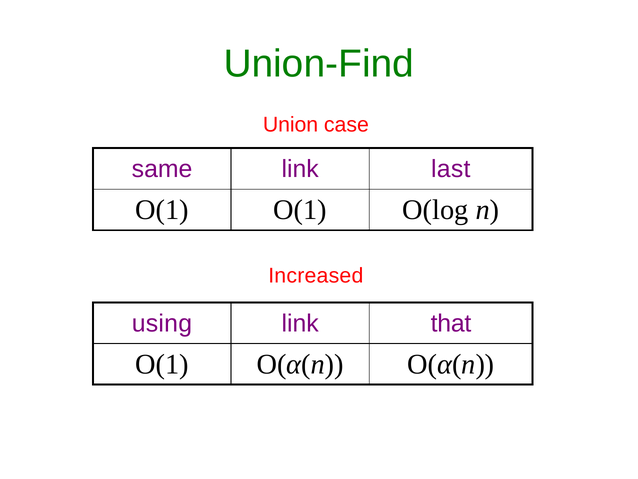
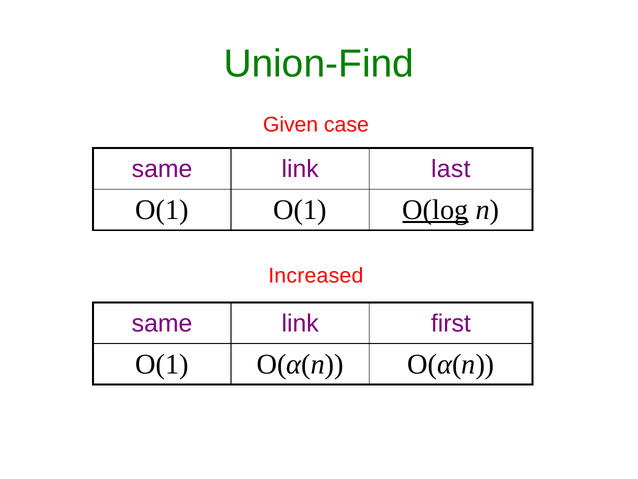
Union: Union -> Given
O(log underline: none -> present
using at (162, 323): using -> same
that: that -> first
